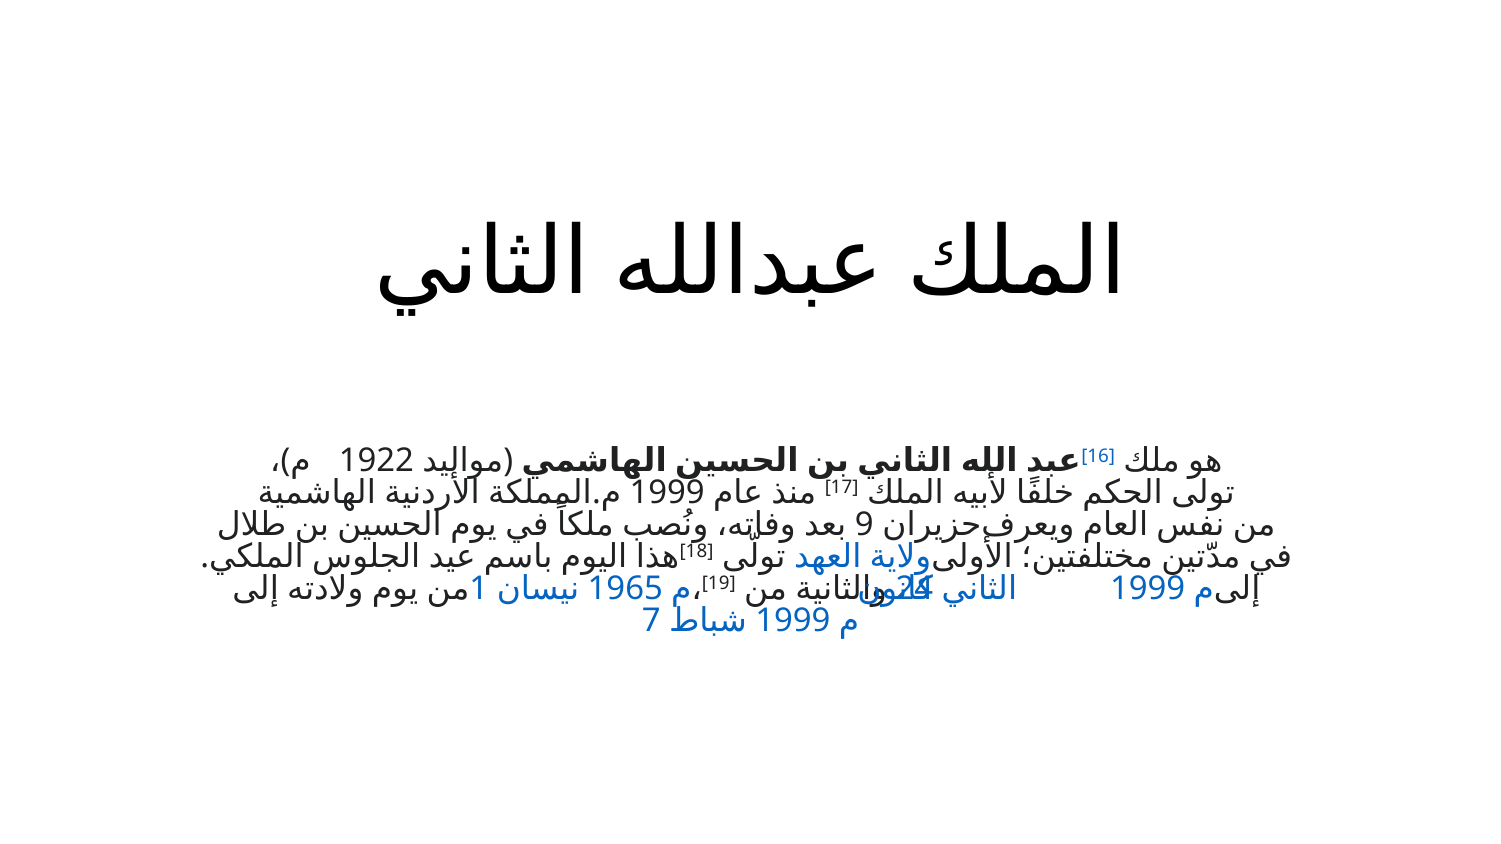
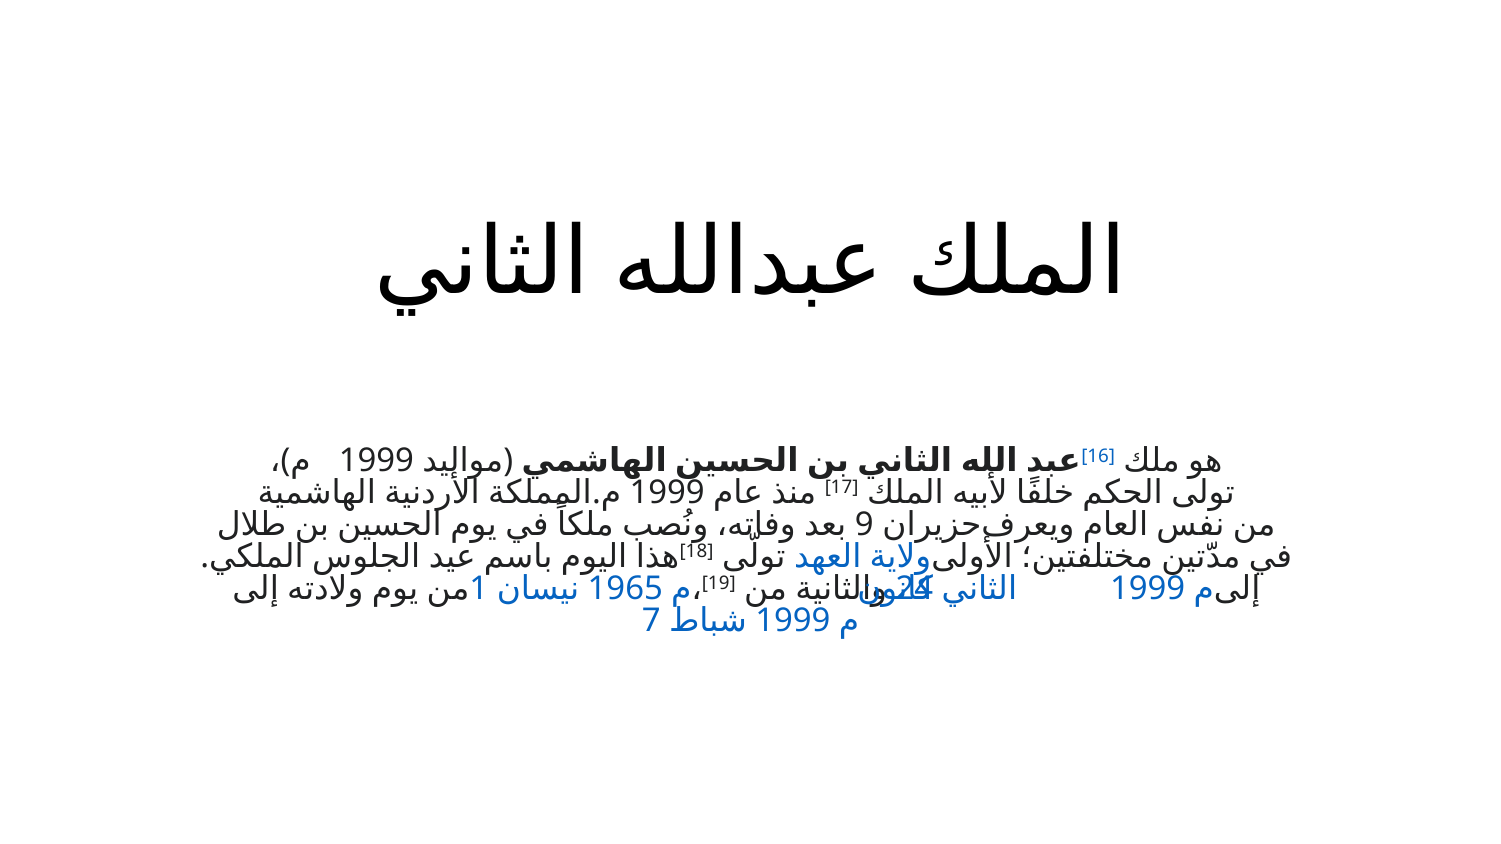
1922 at (376, 461): 1922 -> 1999
